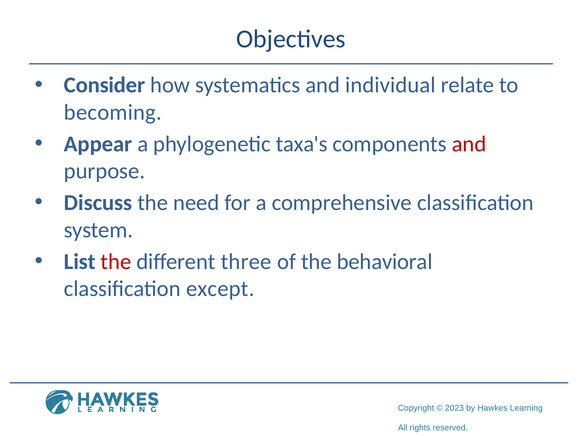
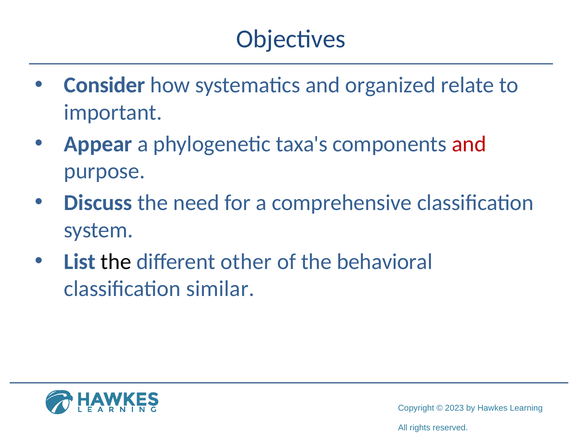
individual: individual -> organized
becoming: becoming -> important
the at (116, 262) colour: red -> black
three: three -> other
except: except -> similar
